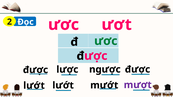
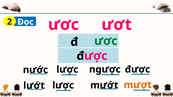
được at (35, 70): được -> nước
mượt colour: purple -> orange
lướt lướt: lướt -> lược
